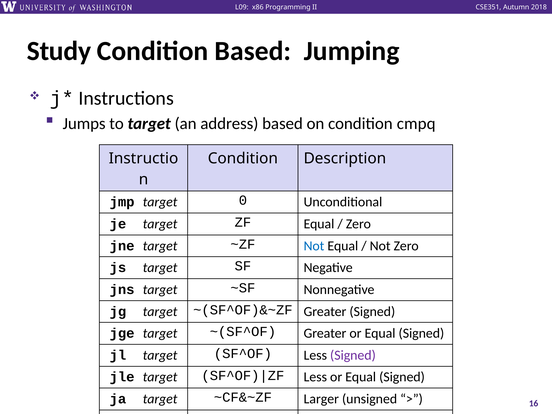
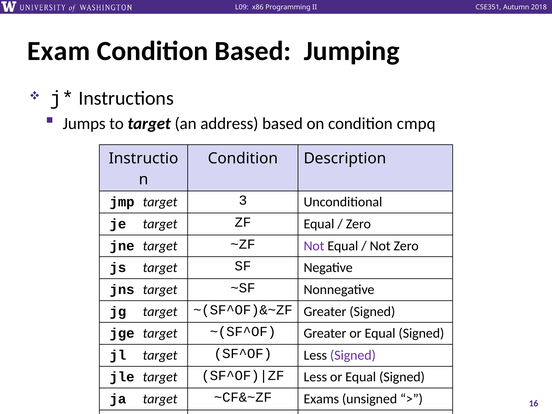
Study: Study -> Exam
0: 0 -> 3
Not at (314, 246) colour: blue -> purple
Larger: Larger -> Exams
